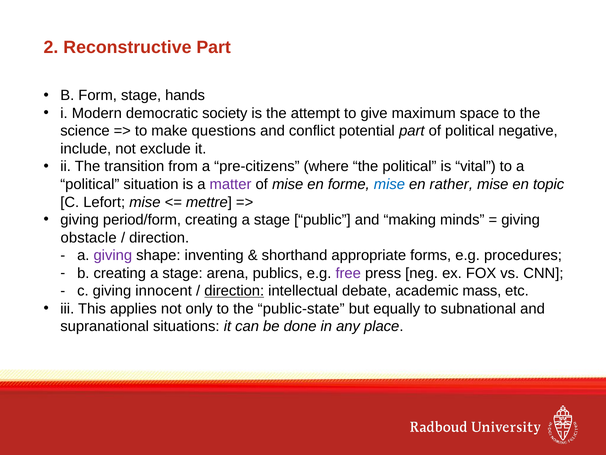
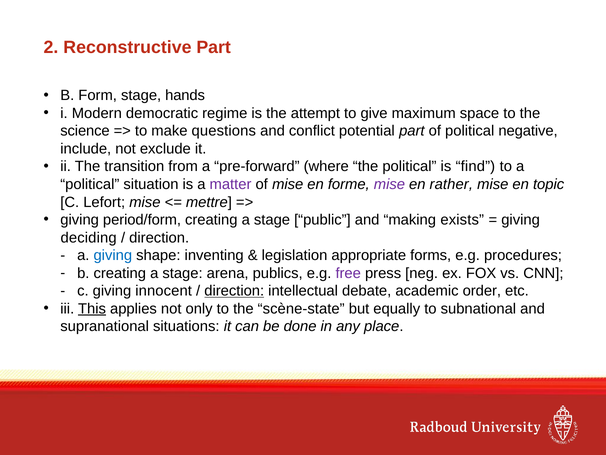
society: society -> regime
pre-citizens: pre-citizens -> pre-forward
vital: vital -> find
mise at (389, 184) colour: blue -> purple
minds: minds -> exists
obstacle: obstacle -> deciding
giving at (113, 255) colour: purple -> blue
shorthand: shorthand -> legislation
mass: mass -> order
This underline: none -> present
public-state: public-state -> scène-state
